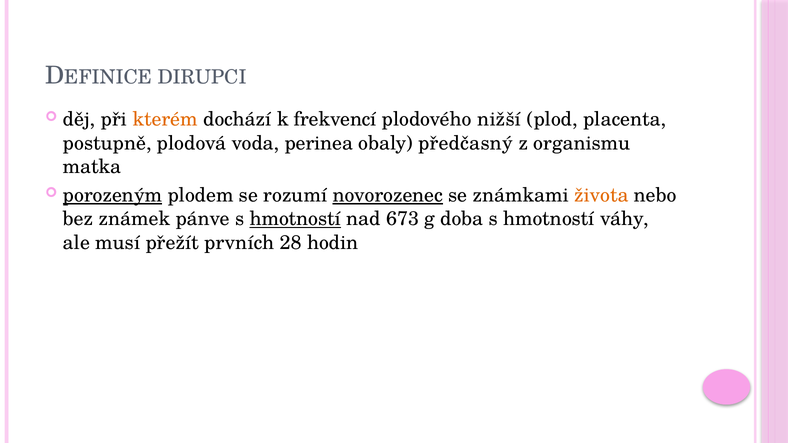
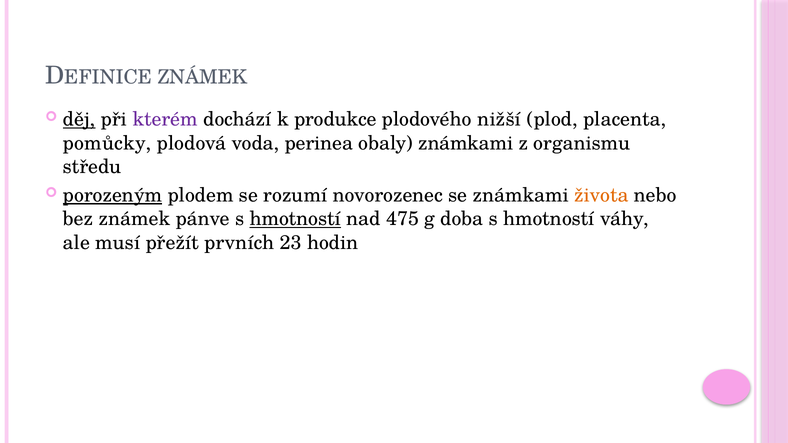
DIRUPCI at (202, 77): DIRUPCI -> ZNÁMEK
děj underline: none -> present
kterém colour: orange -> purple
frekvencí: frekvencí -> produkce
postupně: postupně -> pomůcky
obaly předčasný: předčasný -> známkami
matka: matka -> středu
novorozenec underline: present -> none
673: 673 -> 475
28: 28 -> 23
